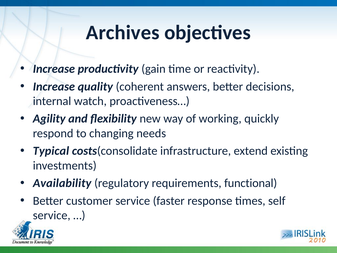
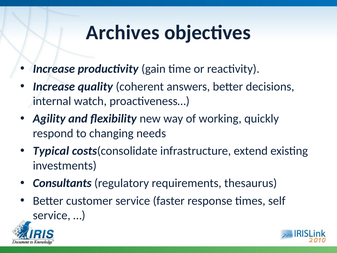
Availability: Availability -> Consultants
functional: functional -> thesaurus
